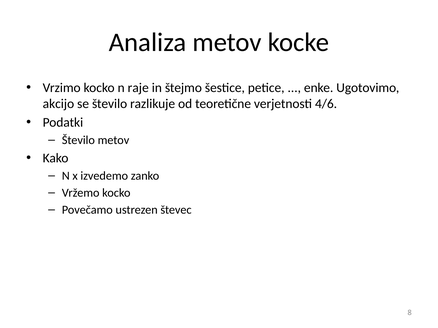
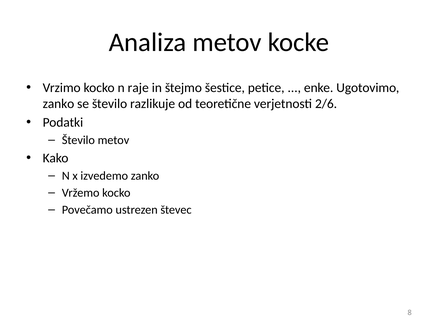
akcijo at (58, 104): akcijo -> zanko
4/6: 4/6 -> 2/6
